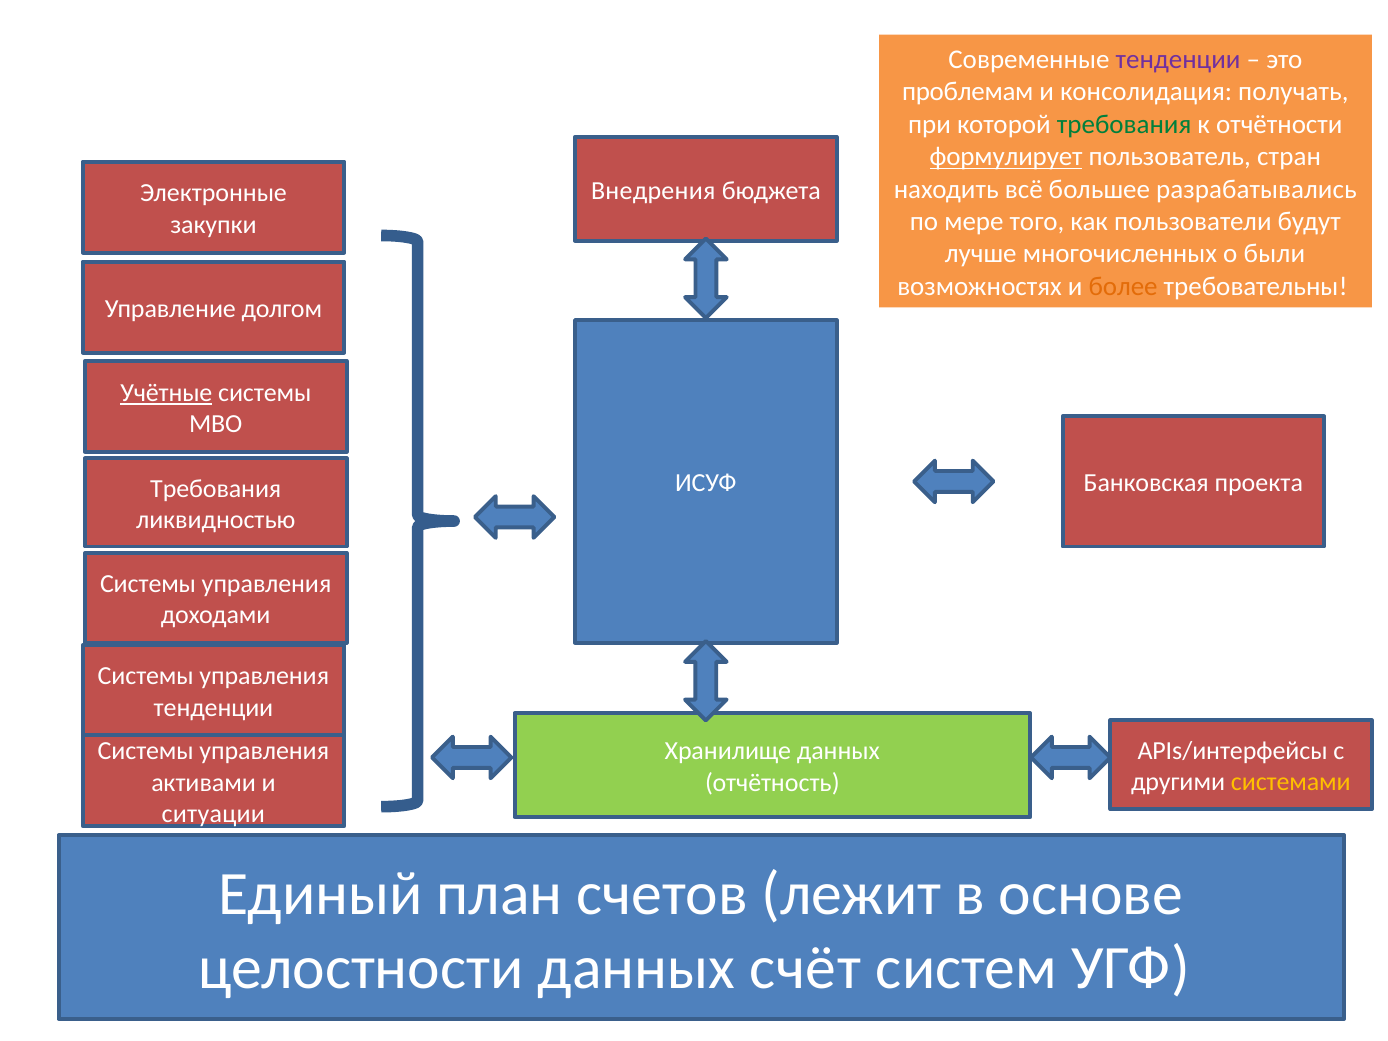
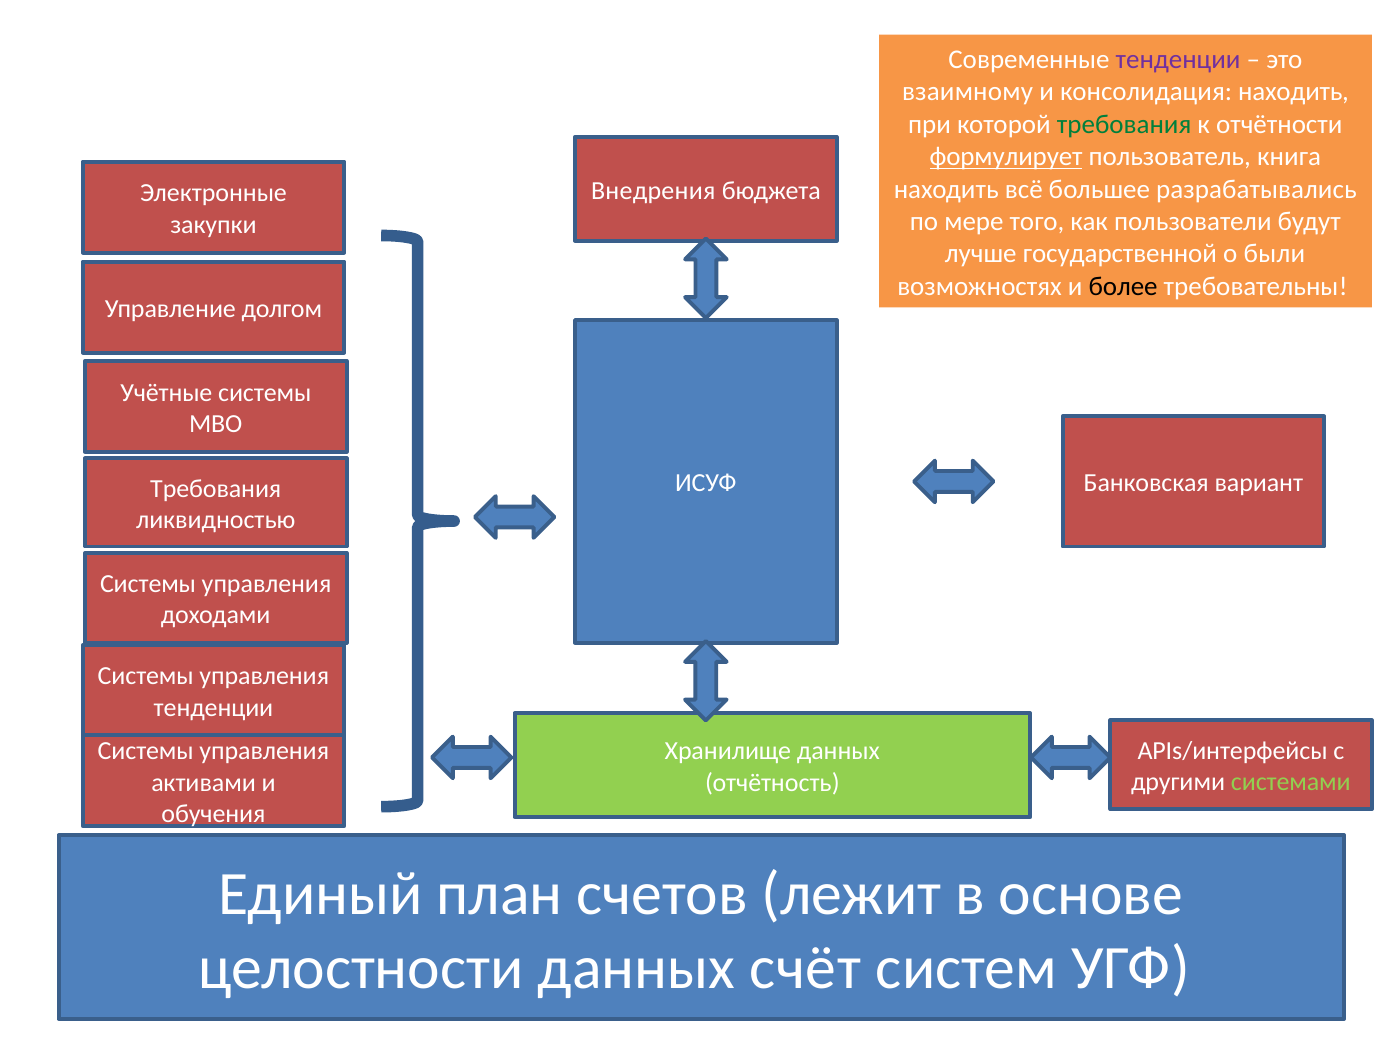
проблемам: проблемам -> взаимному
консолидация получать: получать -> находить
стран: стран -> книга
многочисленных: многочисленных -> государственной
более colour: orange -> black
Учётные underline: present -> none
проекта: проекта -> вариант
системами colour: yellow -> light green
ситуации: ситуации -> обучения
